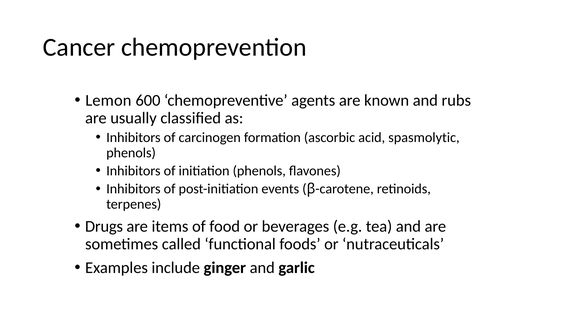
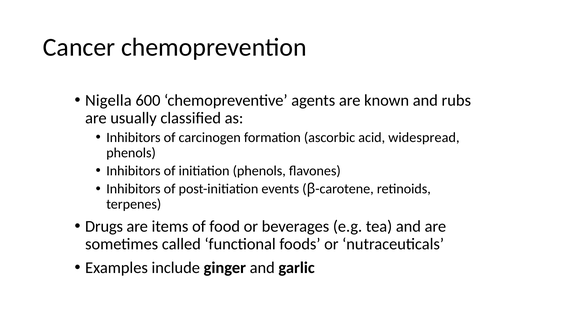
Lemon: Lemon -> Nigella
spasmolytic: spasmolytic -> widespread
